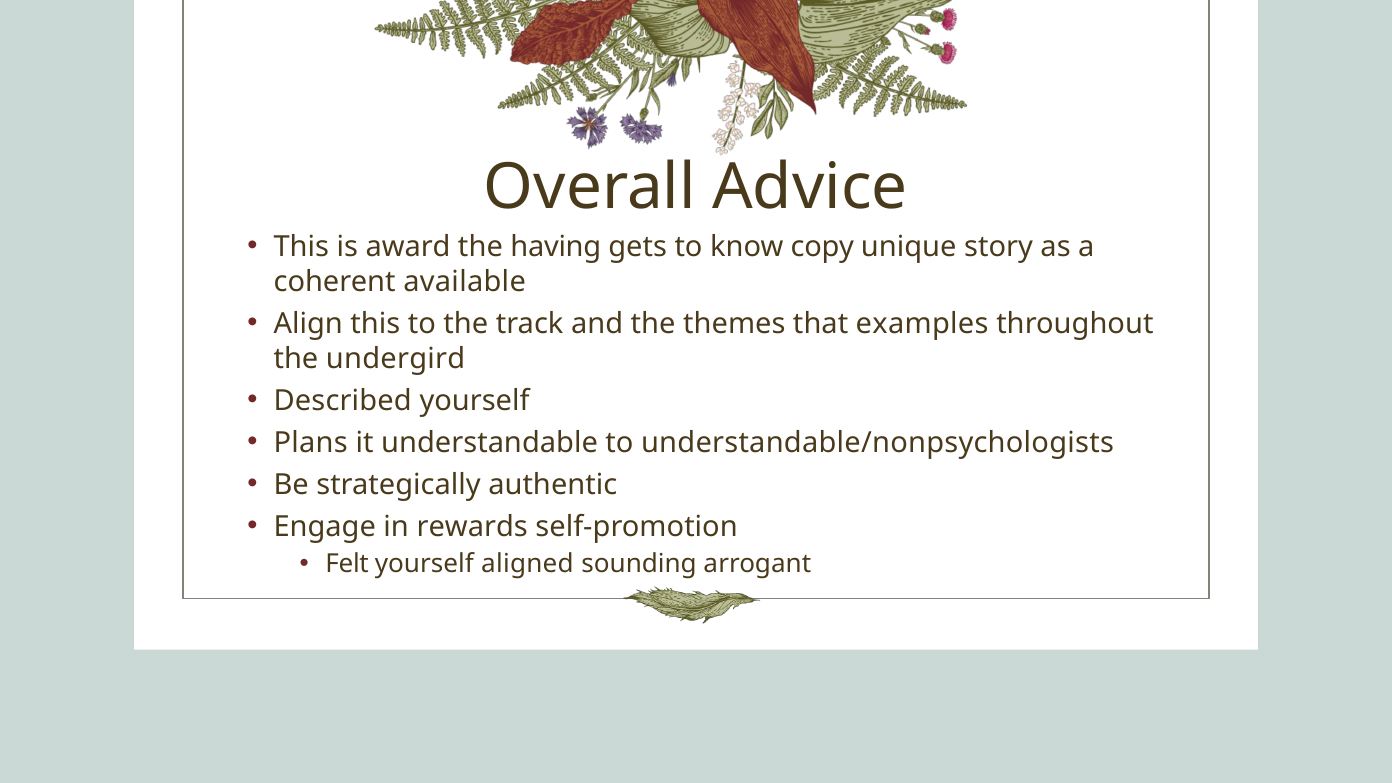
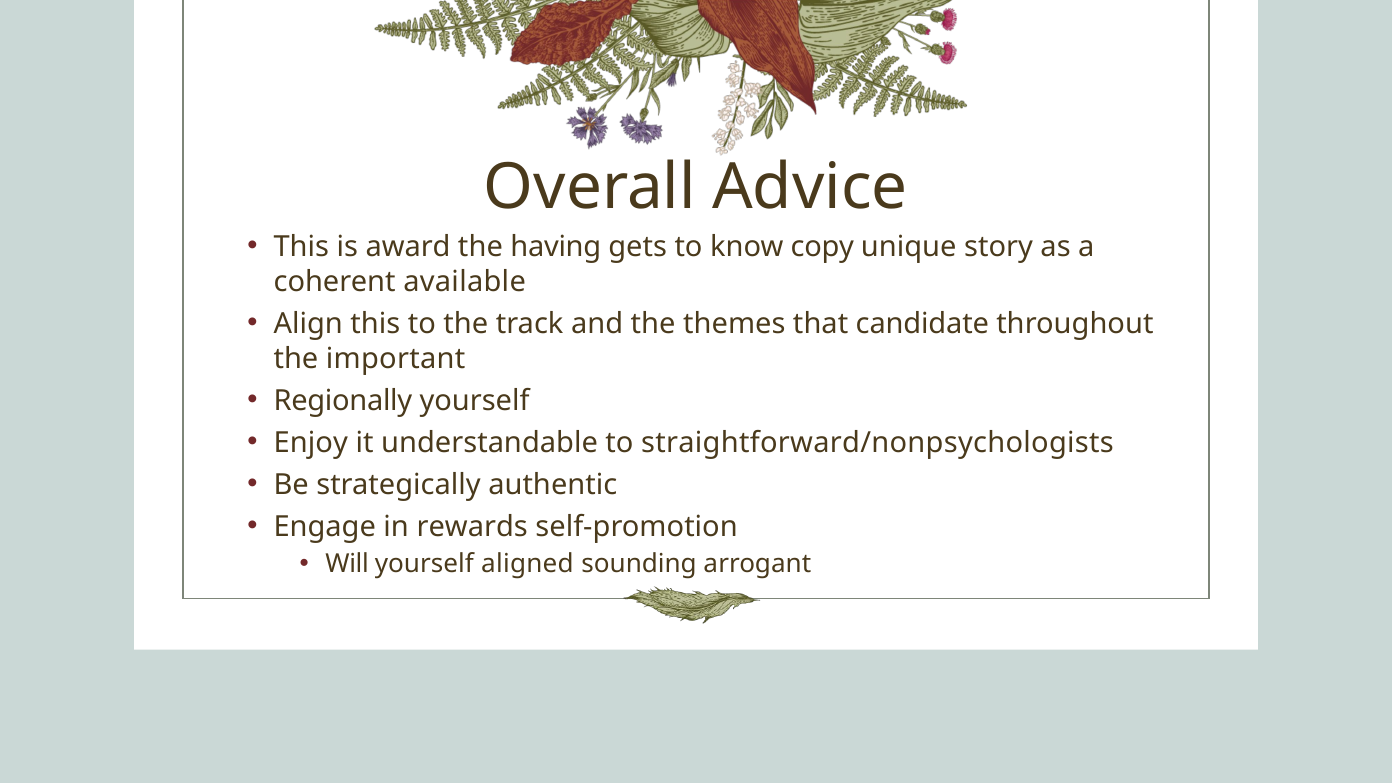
examples: examples -> candidate
undergird: undergird -> important
Described: Described -> Regionally
Plans: Plans -> Enjoy
understandable/nonpsychologists: understandable/nonpsychologists -> straightforward/nonpsychologists
Felt: Felt -> Will
